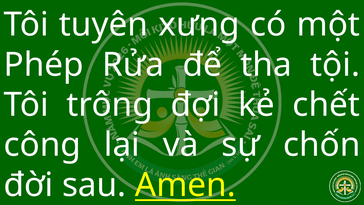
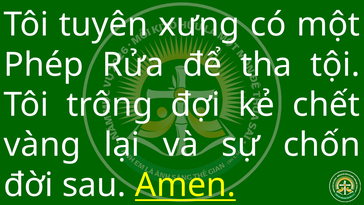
công: công -> vàng
